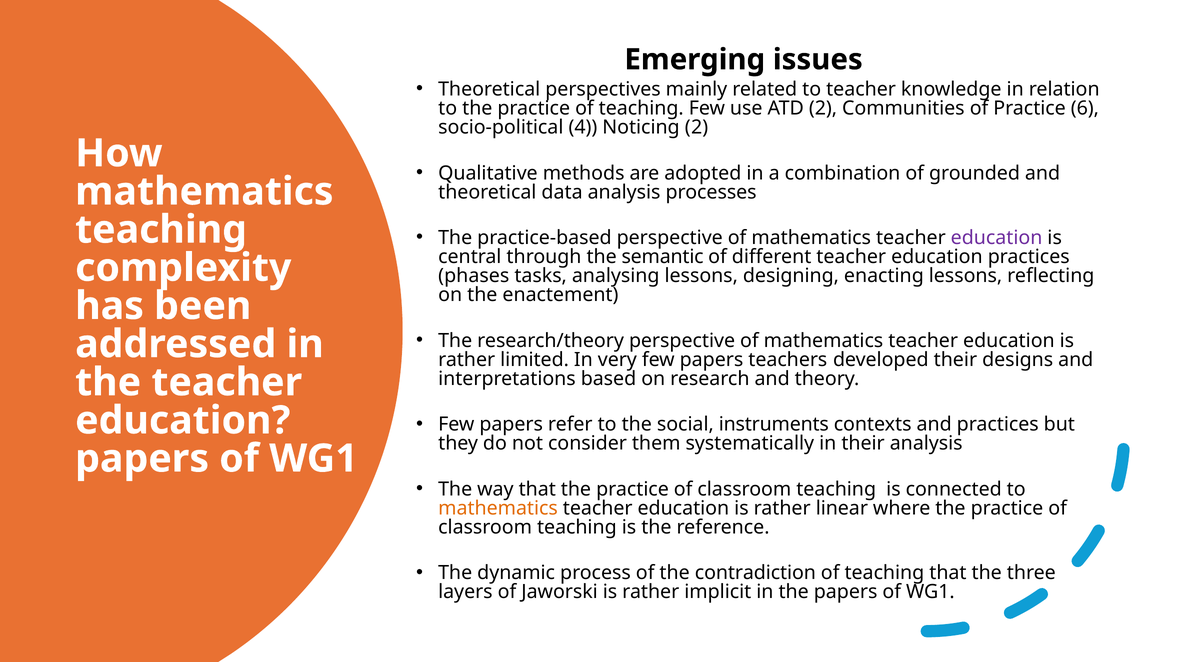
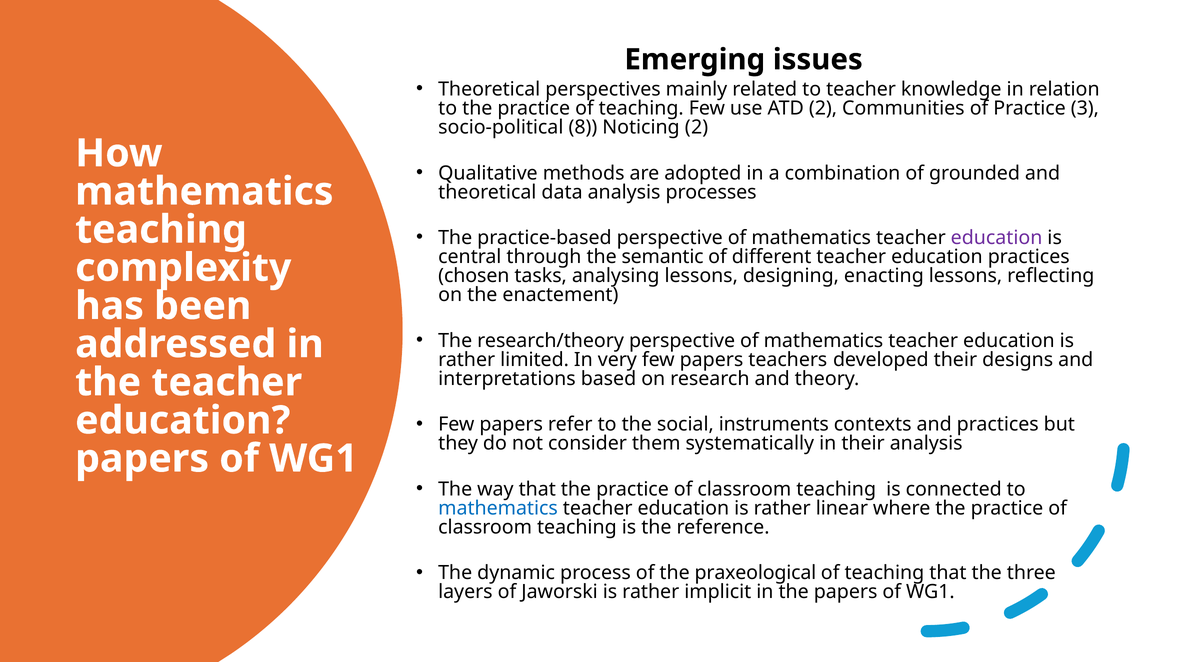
6: 6 -> 3
4: 4 -> 8
phases: phases -> chosen
mathematics at (498, 509) colour: orange -> blue
contradiction: contradiction -> praxeological
